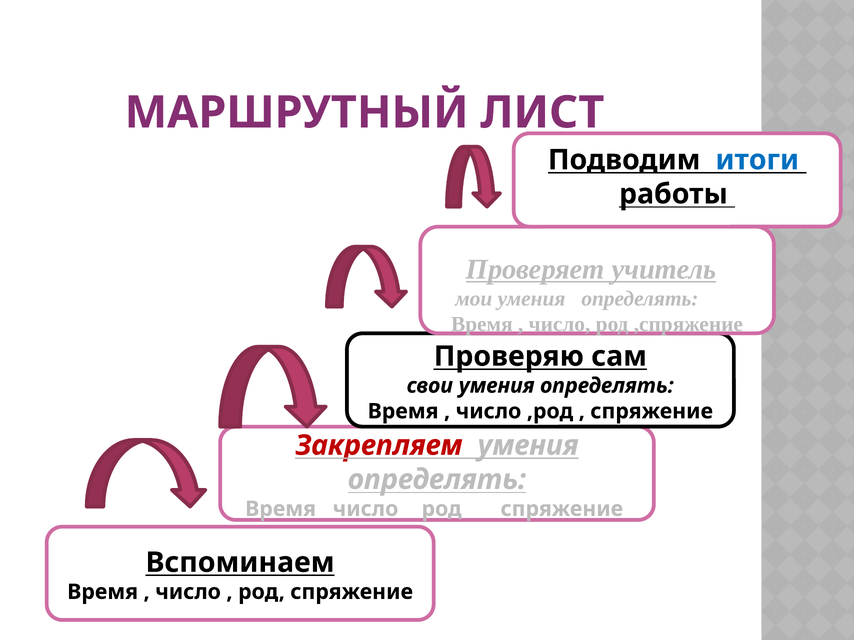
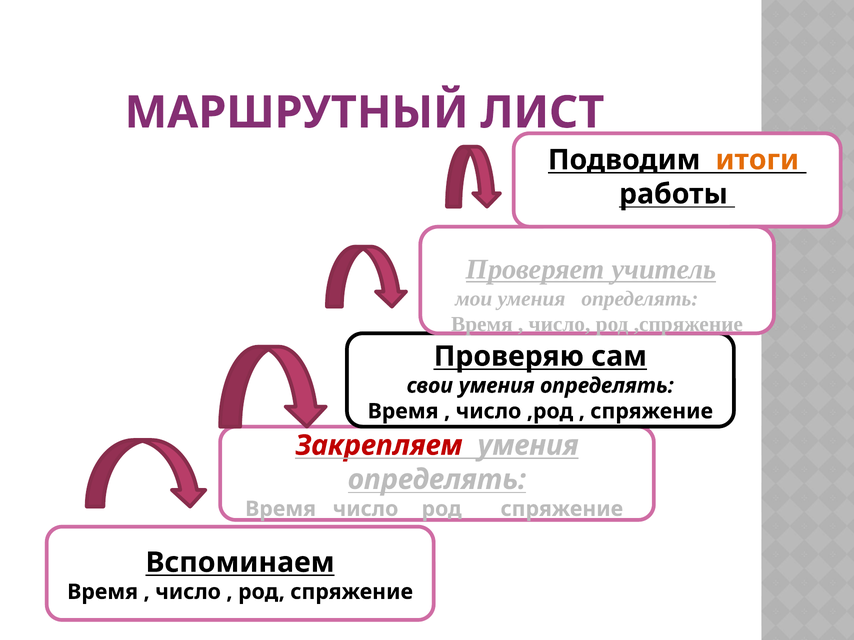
итоги colour: blue -> orange
